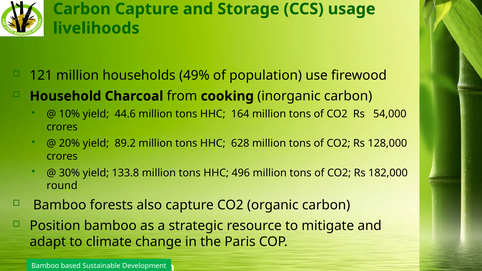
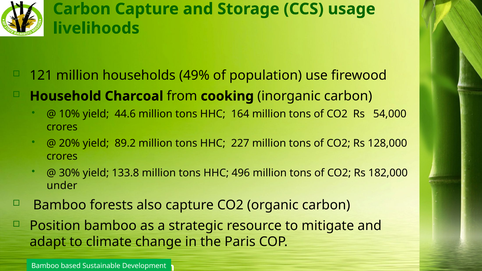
628: 628 -> 227
round: round -> under
